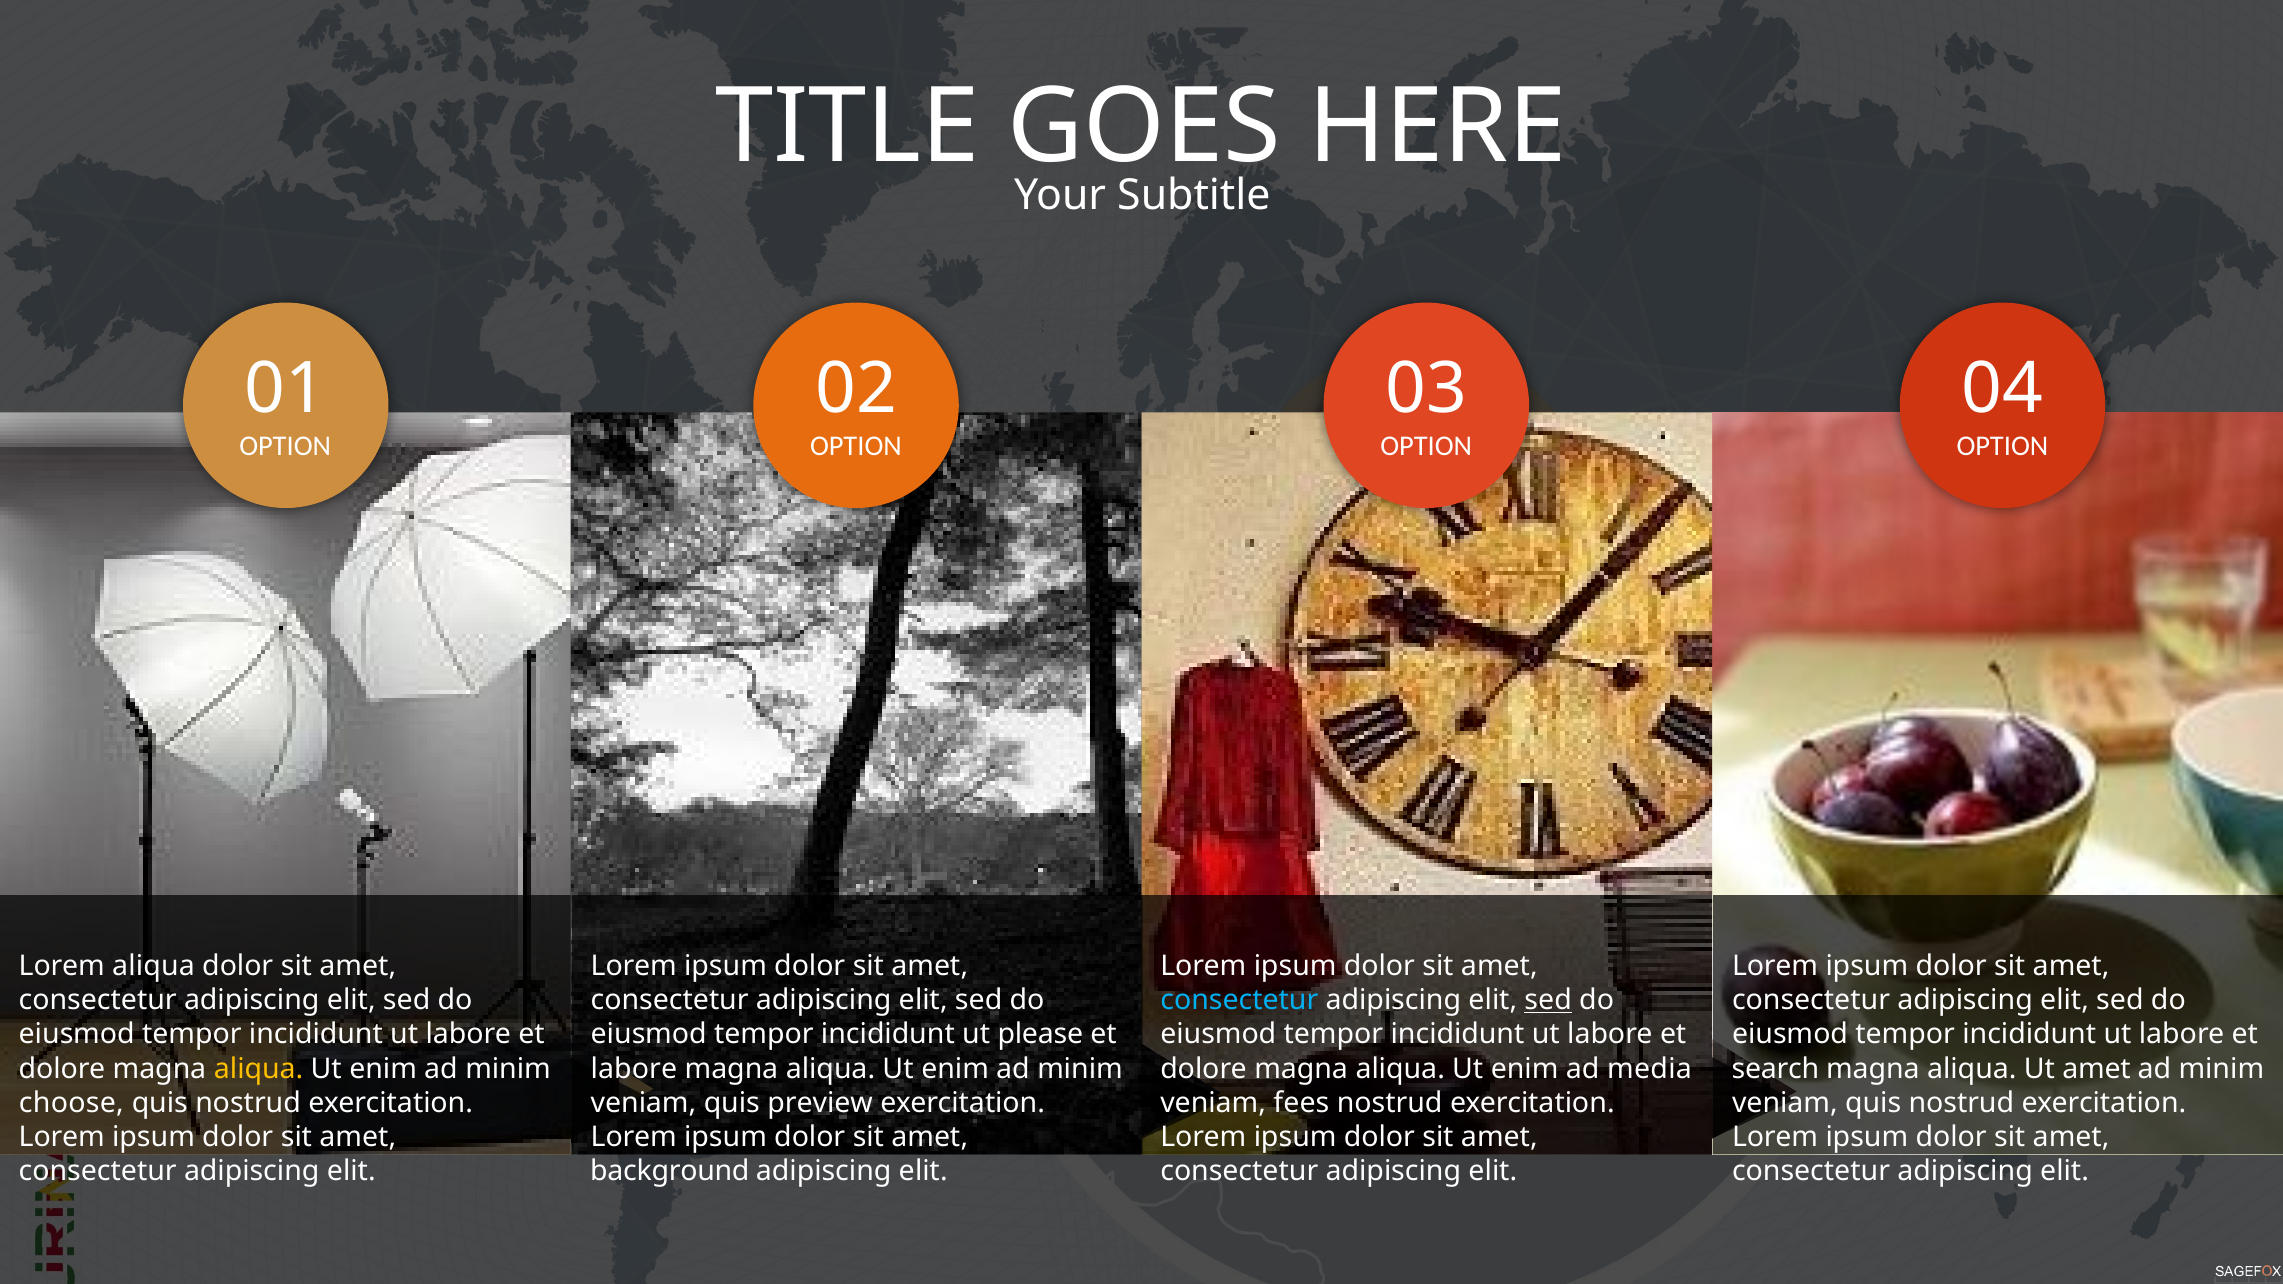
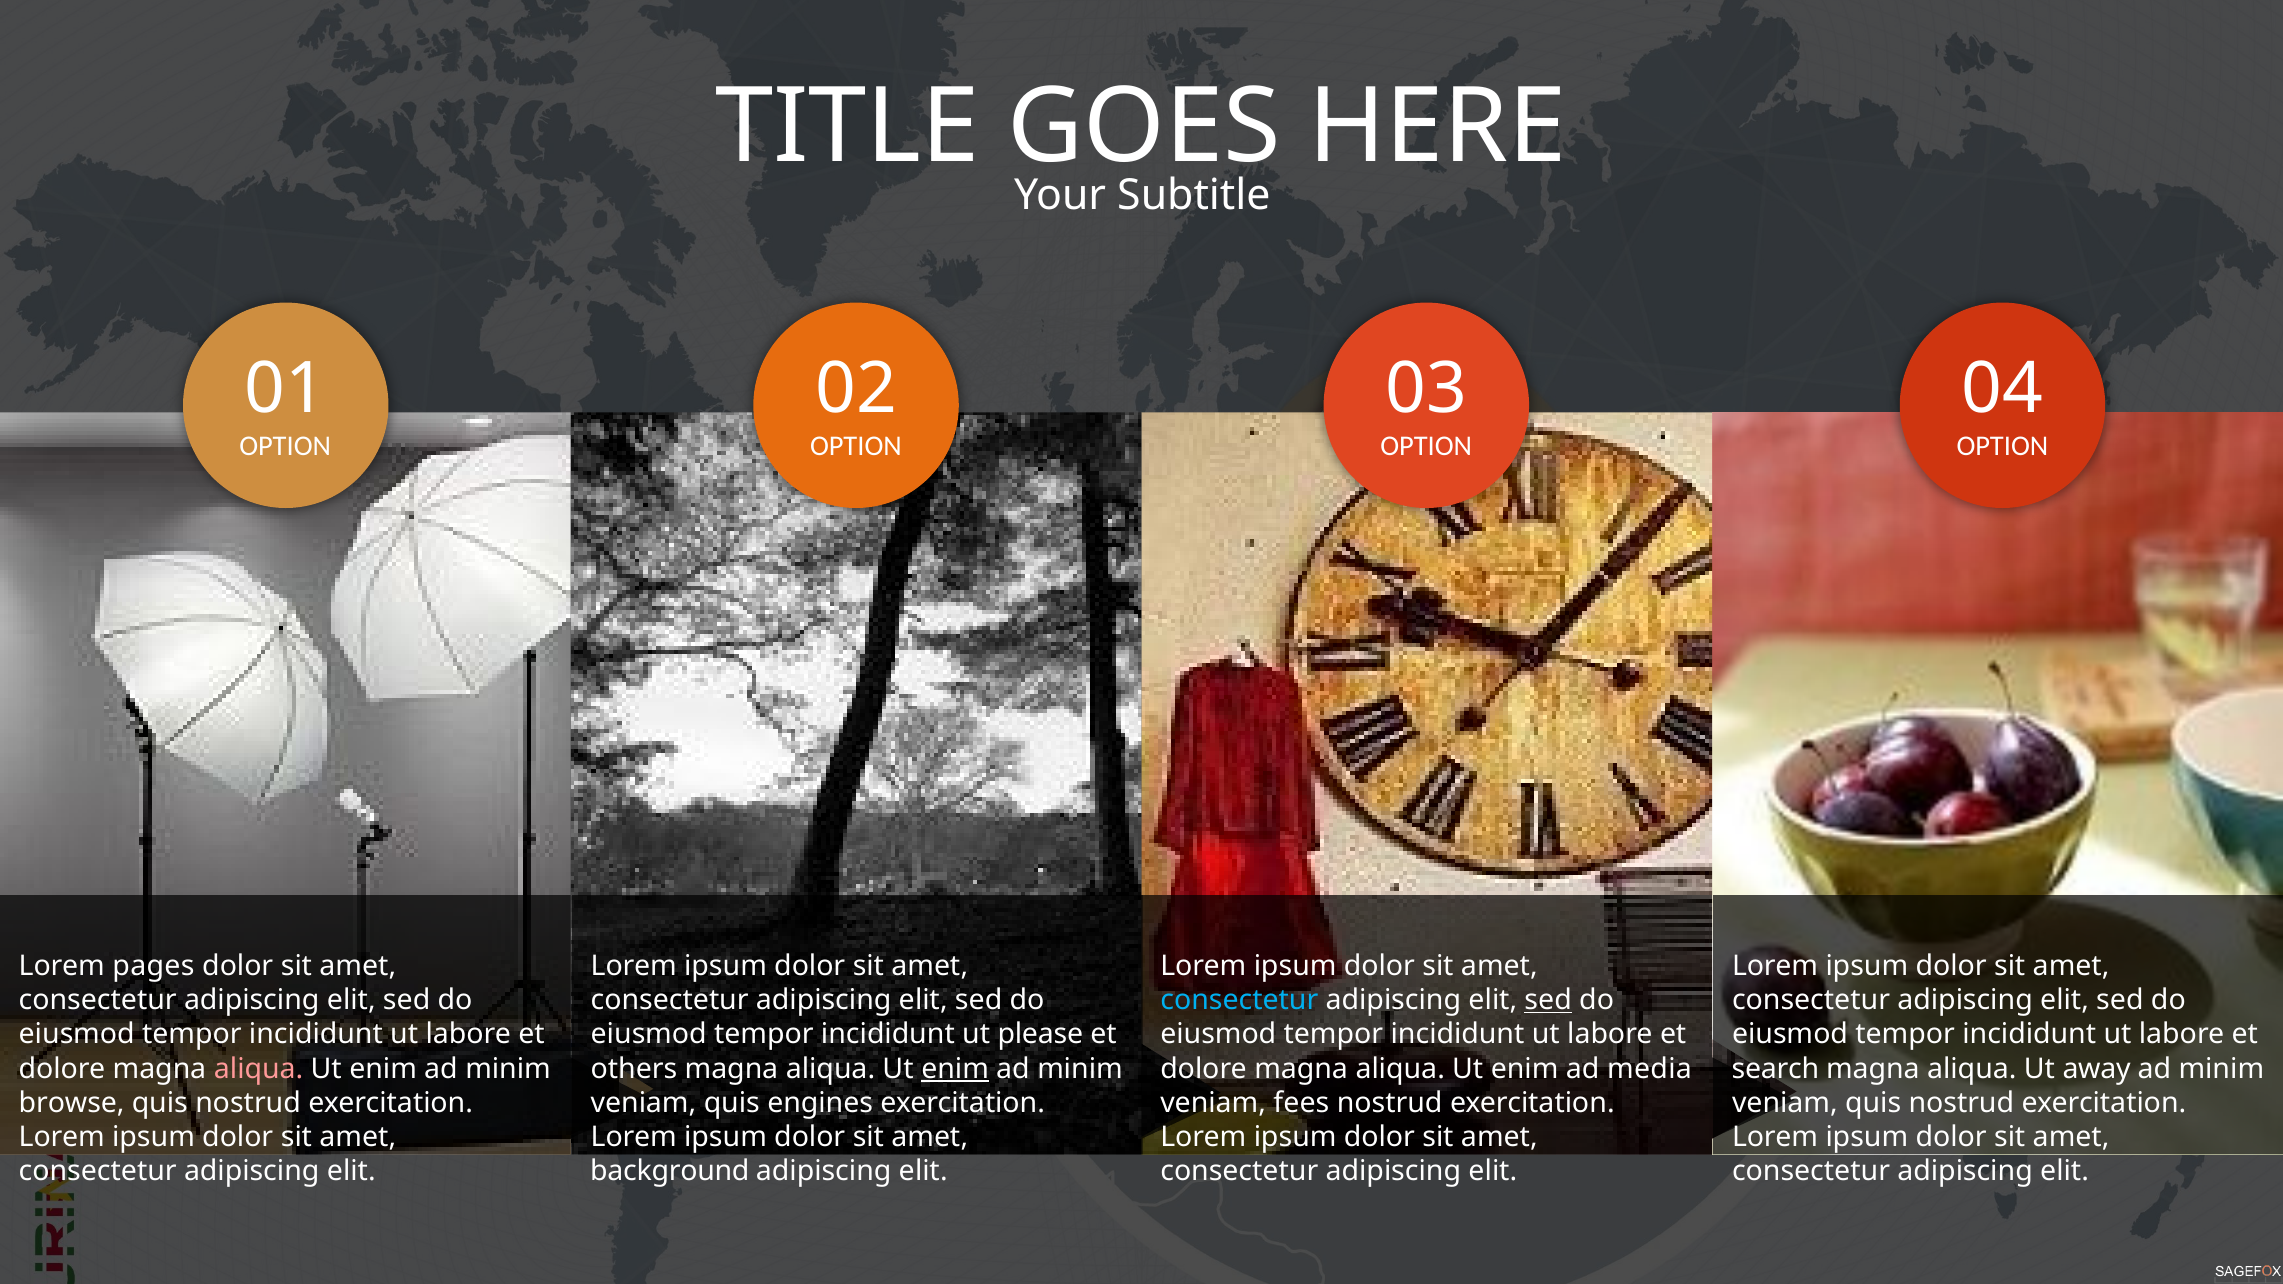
Lorem aliqua: aliqua -> pages
aliqua at (259, 1069) colour: yellow -> pink
labore at (634, 1069): labore -> others
enim at (955, 1069) underline: none -> present
Ut amet: amet -> away
choose: choose -> browse
preview: preview -> engines
